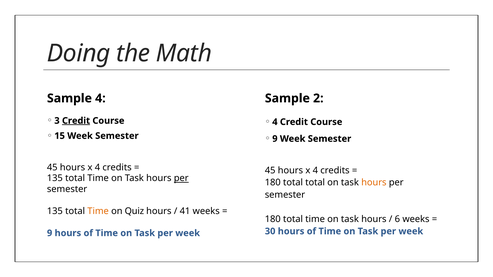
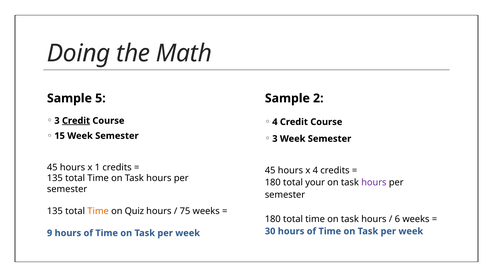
Sample 4: 4 -> 5
9 at (275, 139): 9 -> 3
4 at (97, 167): 4 -> 1
per at (181, 178) underline: present -> none
total total: total -> your
hours at (374, 183) colour: orange -> purple
41: 41 -> 75
